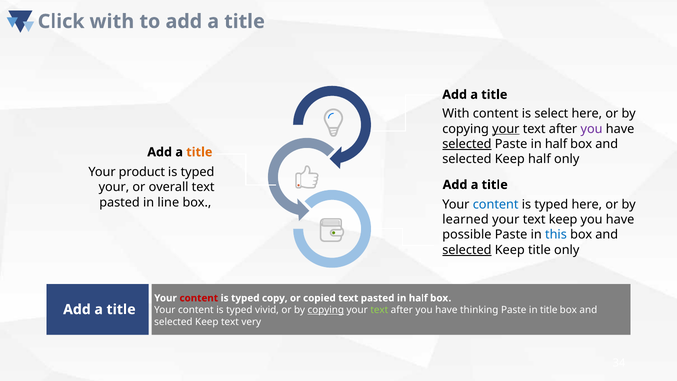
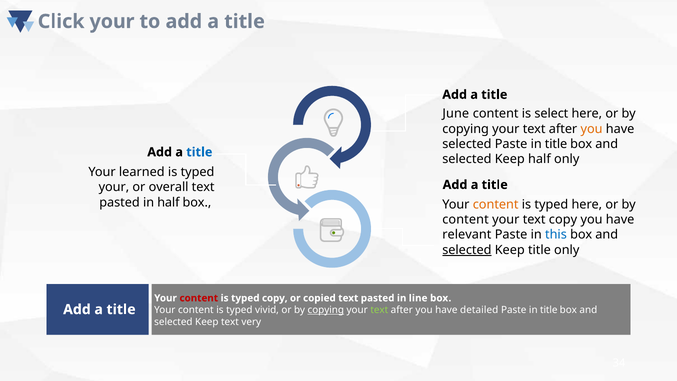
with at (112, 21): with -> your
With at (456, 114): With -> June
your at (506, 129) underline: present -> none
you at (592, 129) colour: purple -> orange
selected at (467, 144) underline: present -> none
half at (556, 144): half -> title
title at (199, 152) colour: orange -> blue
product: product -> learned
in line: line -> half
content at (496, 204) colour: blue -> orange
learned at (466, 219): learned -> content
text keep: keep -> copy
possible: possible -> relevant
pasted in half: half -> line
thinking: thinking -> detailed
